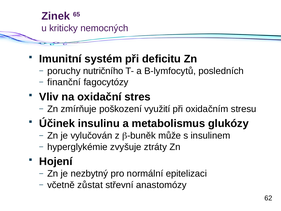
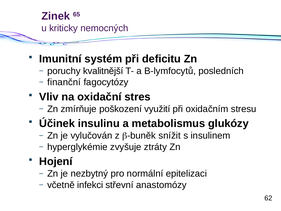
nutričního: nutričního -> kvalitnější
může: může -> snížit
zůstat: zůstat -> infekci
